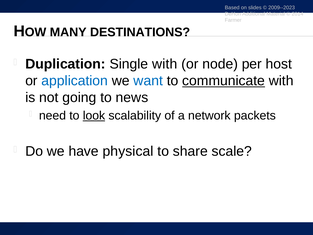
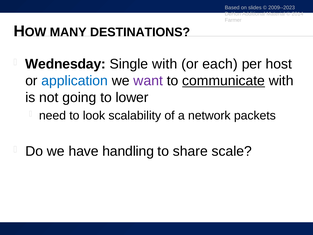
Duplication: Duplication -> Wednesday
node: node -> each
want colour: blue -> purple
news: news -> lower
look underline: present -> none
physical: physical -> handling
